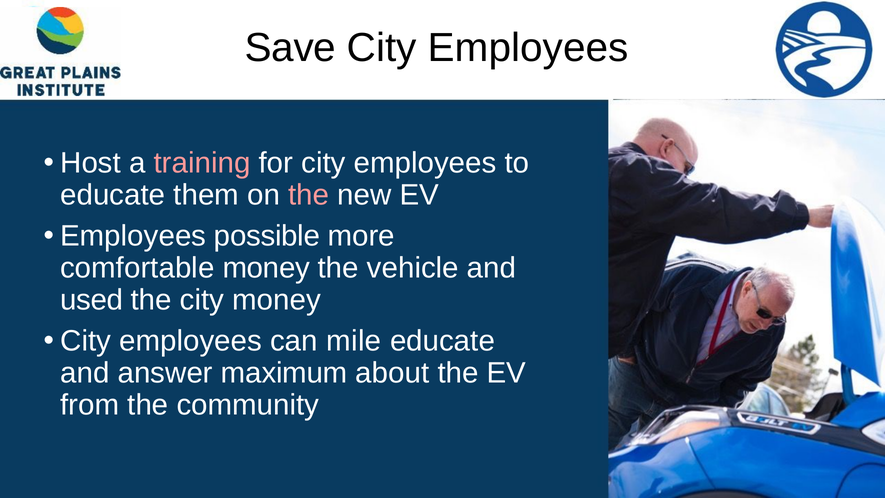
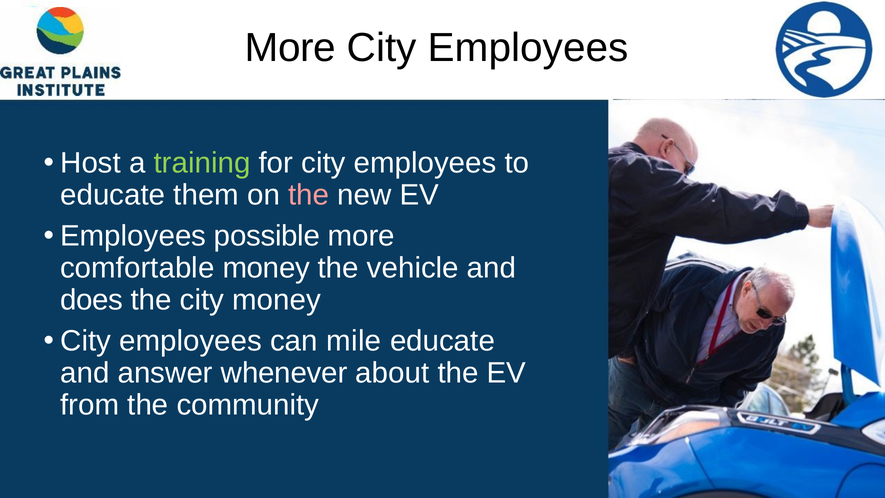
Save at (290, 48): Save -> More
training colour: pink -> light green
used: used -> does
maximum: maximum -> whenever
